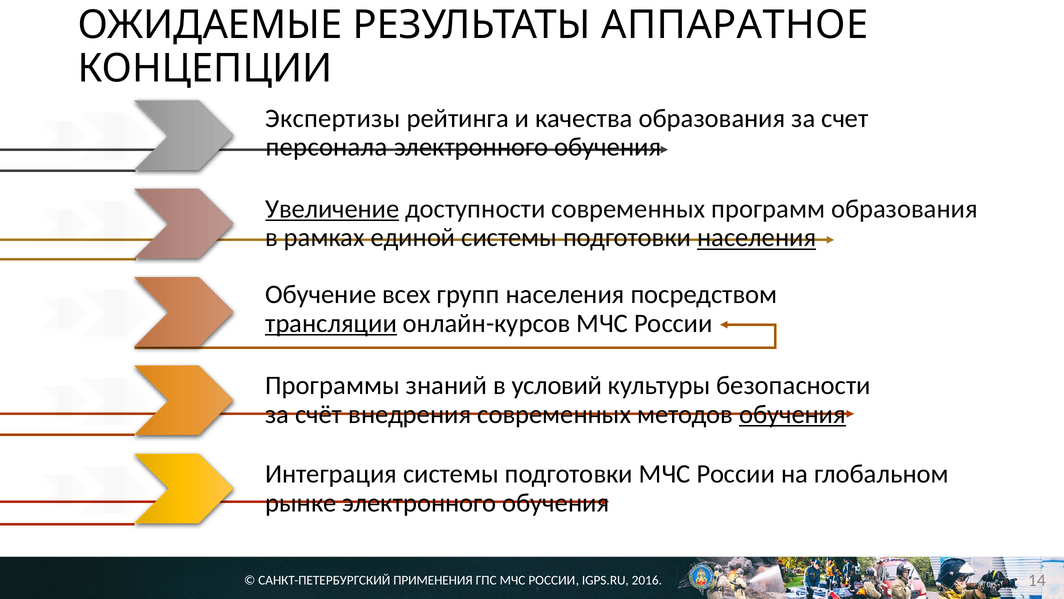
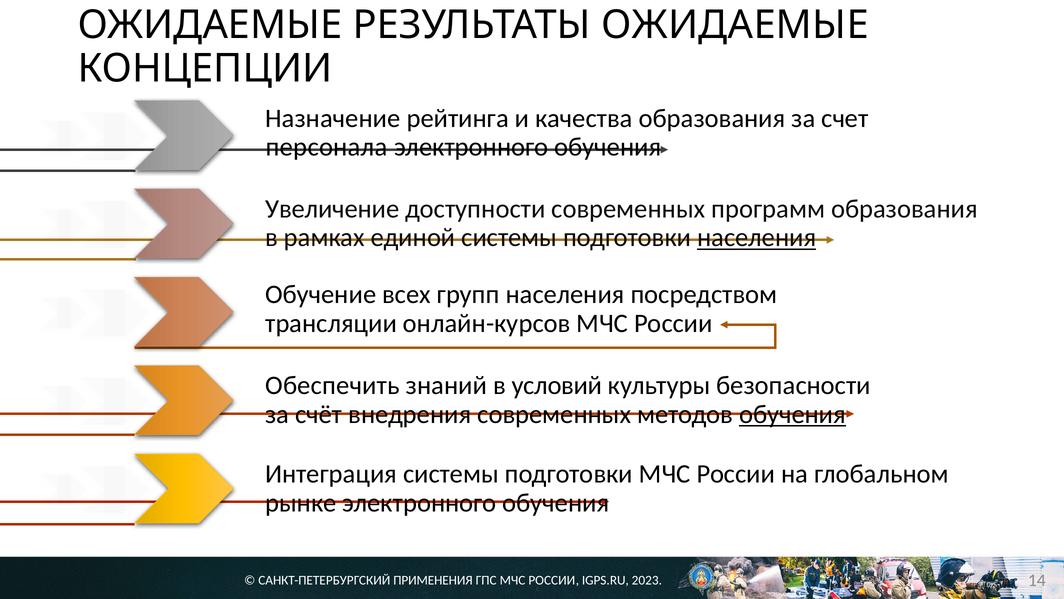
РЕЗУЛЬТАТЫ АППАРАТНОЕ: АППАРАТНОЕ -> ОЖИДАЕМЫЕ
Экспертизы: Экспертизы -> Назначение
Увеличение underline: present -> none
трансляции underline: present -> none
Программы: Программы -> Обеспечить
2016: 2016 -> 2023
